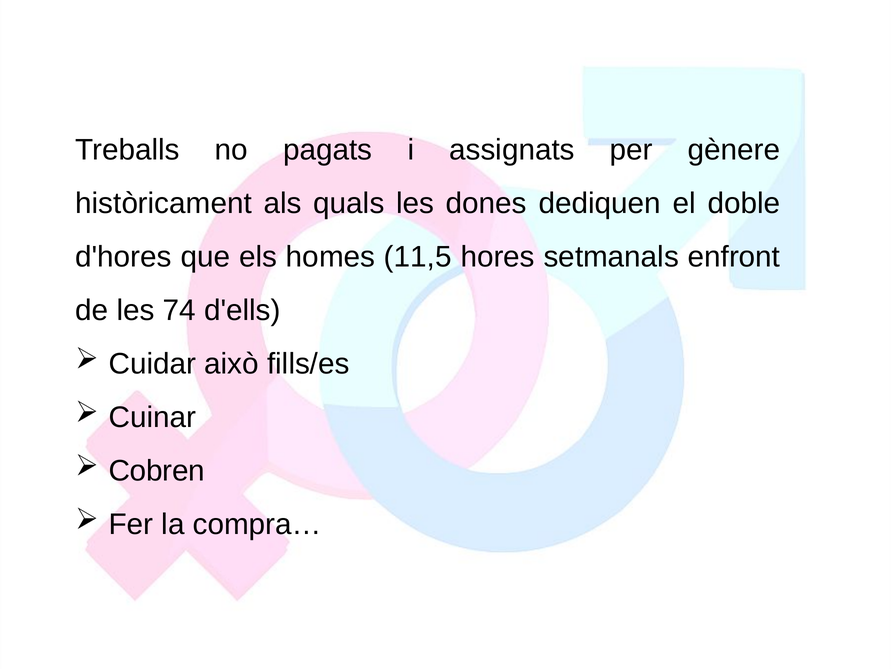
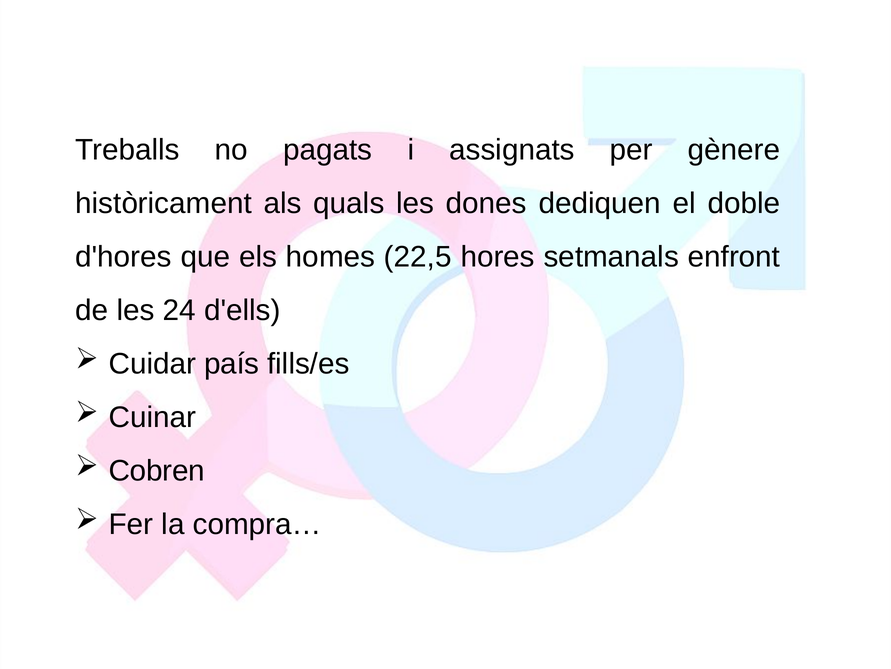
11,5: 11,5 -> 22,5
74: 74 -> 24
això: això -> país
